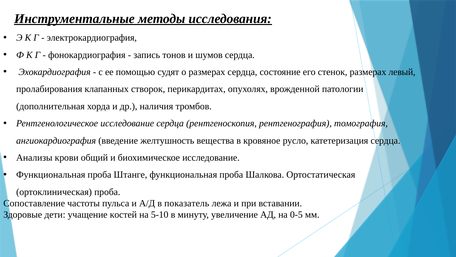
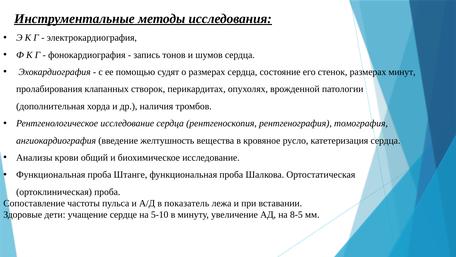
левый: левый -> минут
костей: костей -> сердце
0-5: 0-5 -> 8-5
